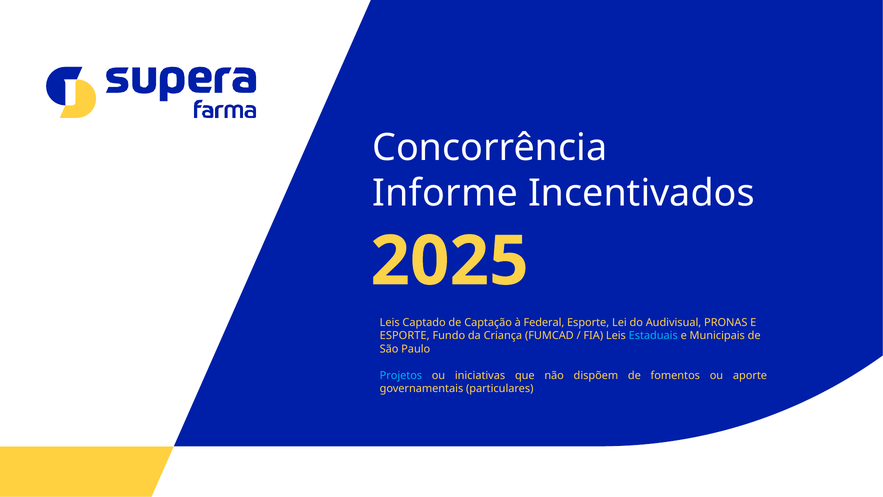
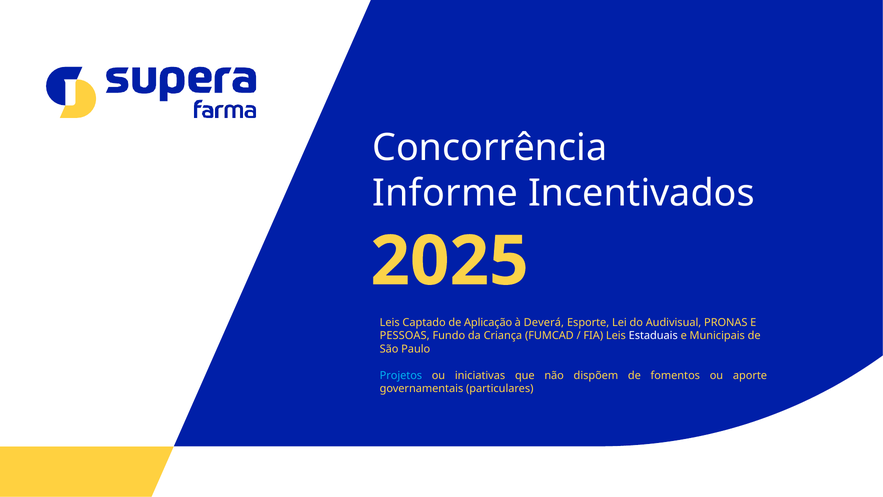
Captação: Captação -> Aplicação
Federal: Federal -> Deverá
ESPORTE at (405, 335): ESPORTE -> PESSOAS
Estaduais colour: light blue -> white
